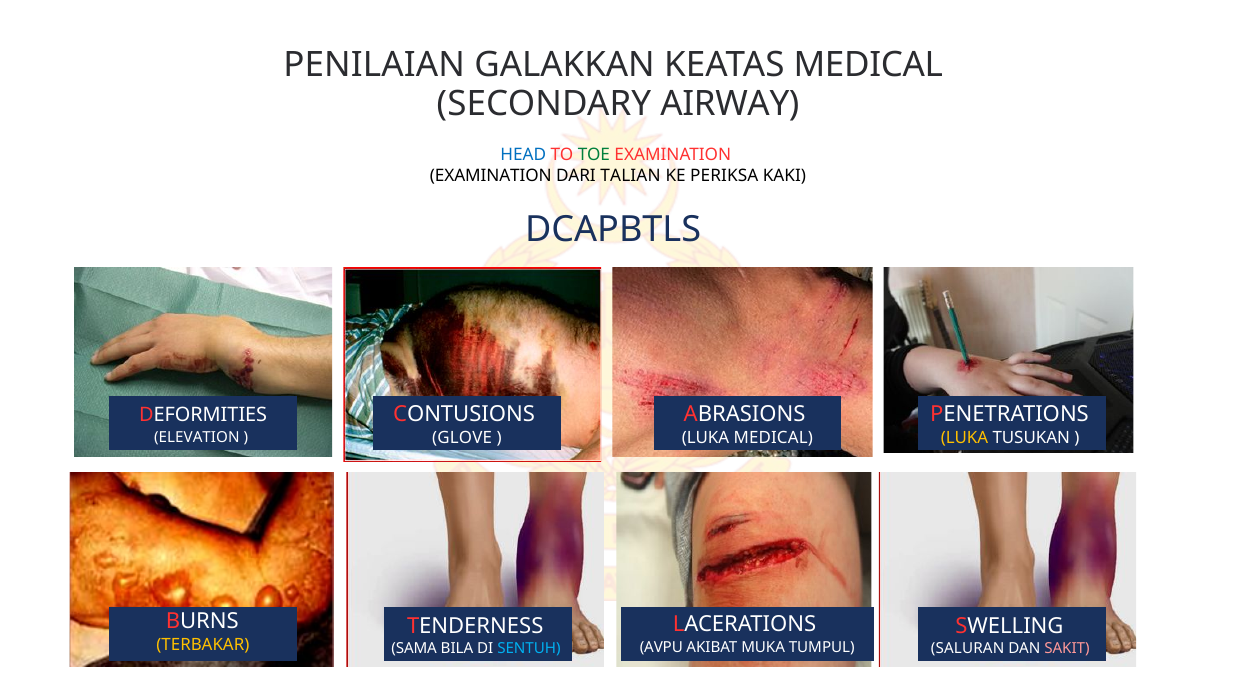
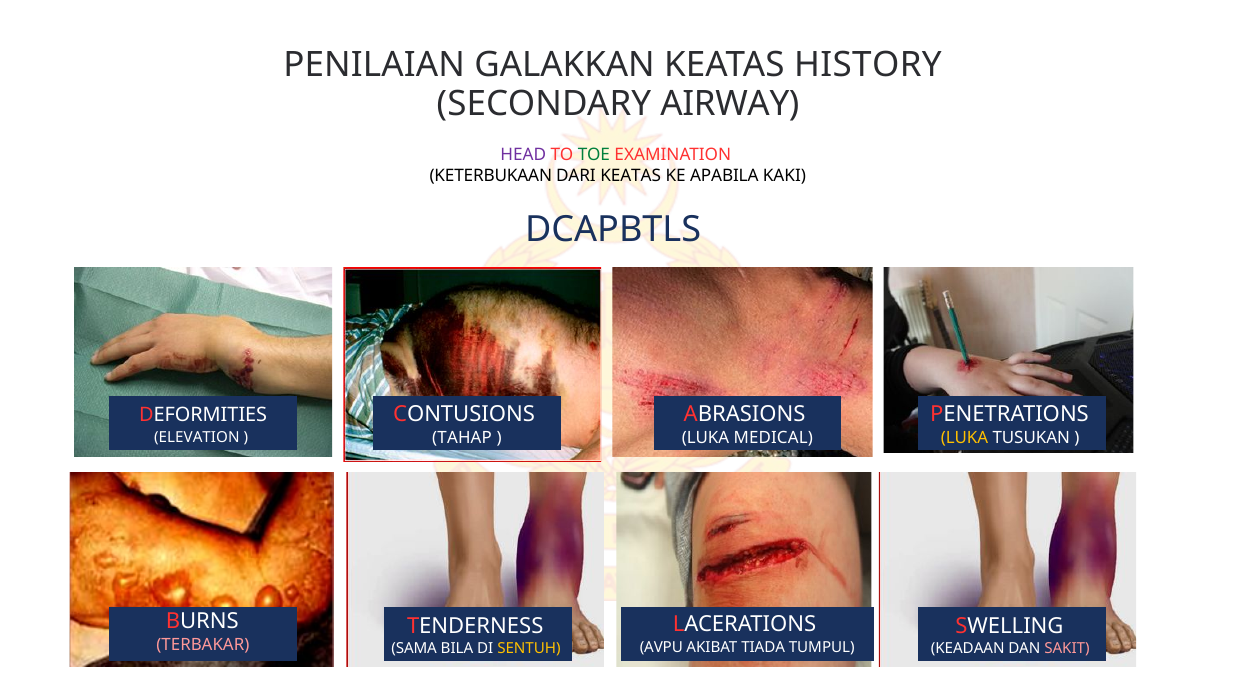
KEATAS MEDICAL: MEDICAL -> HISTORY
HEAD colour: blue -> purple
EXAMINATION at (491, 176): EXAMINATION -> KETERBUKAAN
DARI TALIAN: TALIAN -> KEATAS
PERIKSA: PERIKSA -> APABILA
GLOVE: GLOVE -> TAHAP
TERBAKAR colour: yellow -> pink
MUKA: MUKA -> TIADA
SENTUH colour: light blue -> yellow
SALURAN: SALURAN -> KEADAAN
